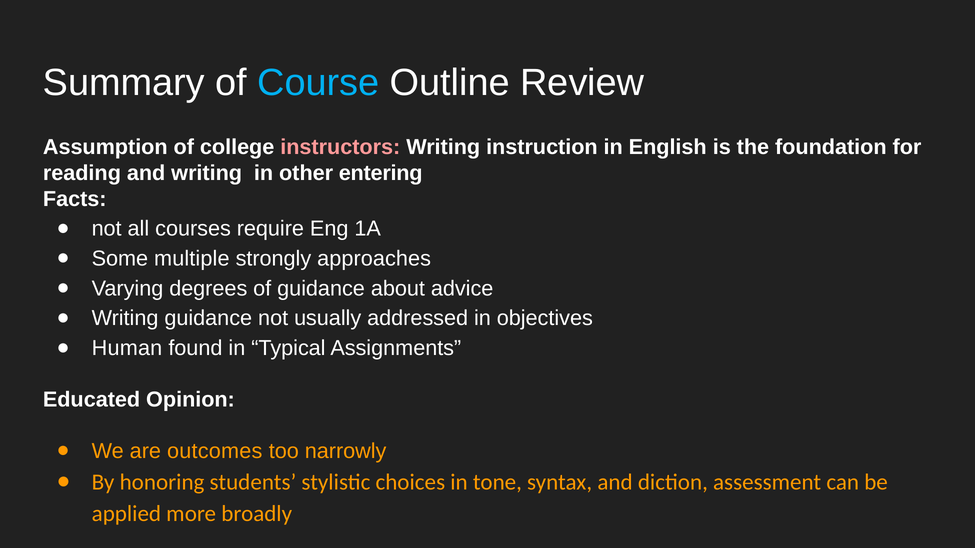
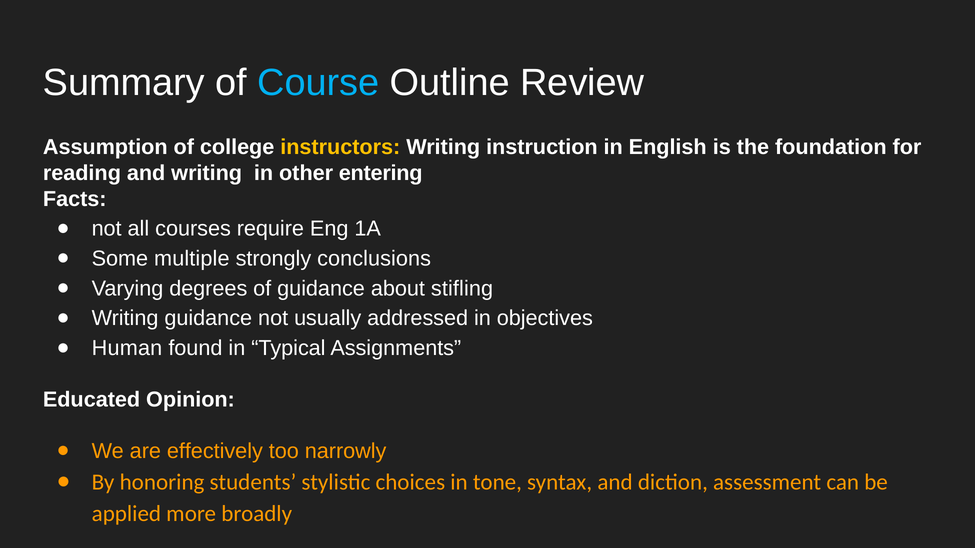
instructors colour: pink -> yellow
approaches: approaches -> conclusions
advice: advice -> stifling
outcomes: outcomes -> effectively
